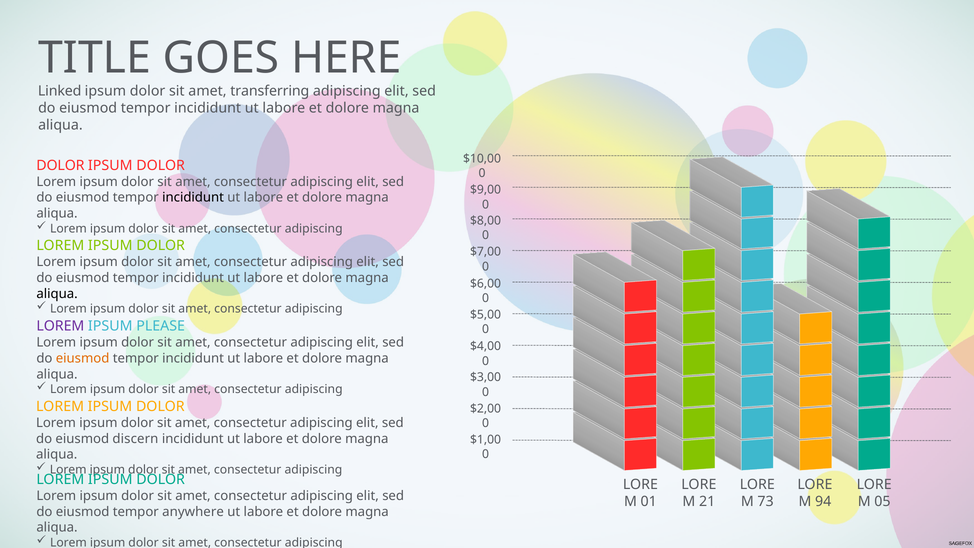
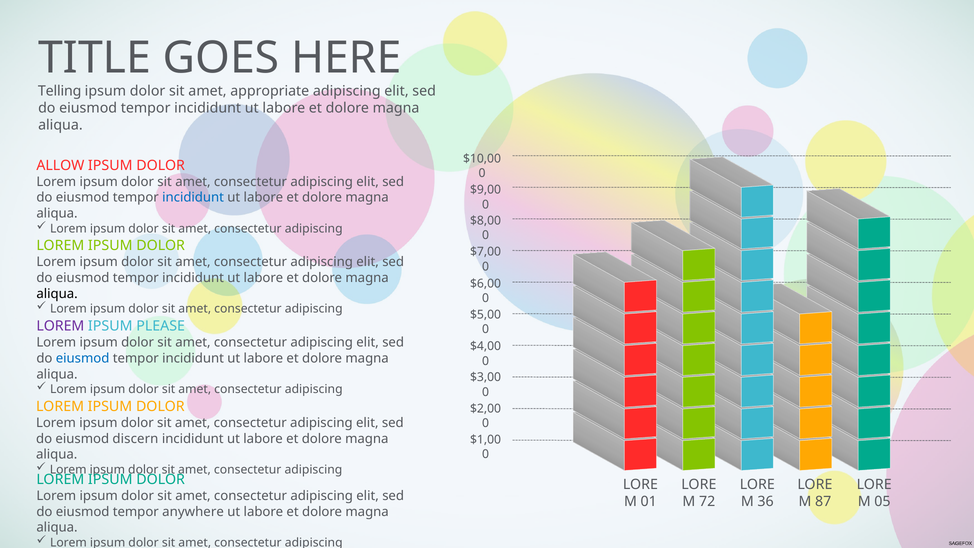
Linked: Linked -> Telling
transferring: transferring -> appropriate
DOLOR at (60, 165): DOLOR -> ALLOW
incididunt at (193, 198) colour: black -> blue
eiusmod at (83, 358) colour: orange -> blue
21: 21 -> 72
73: 73 -> 36
94: 94 -> 87
